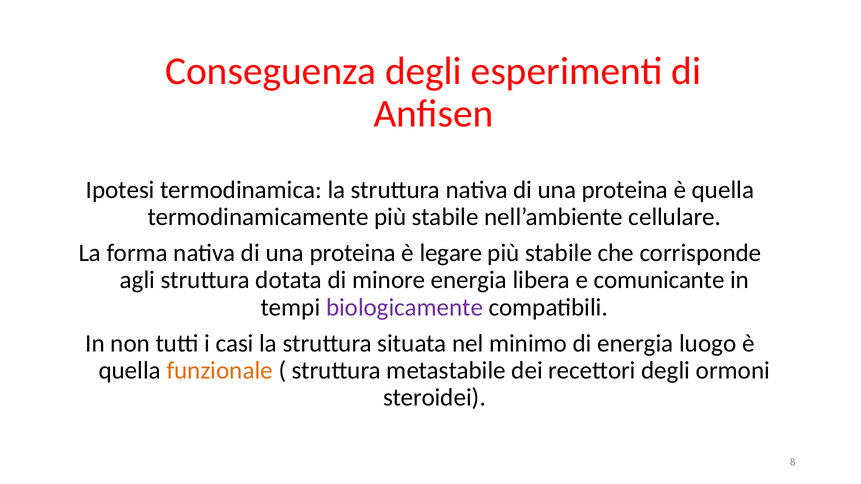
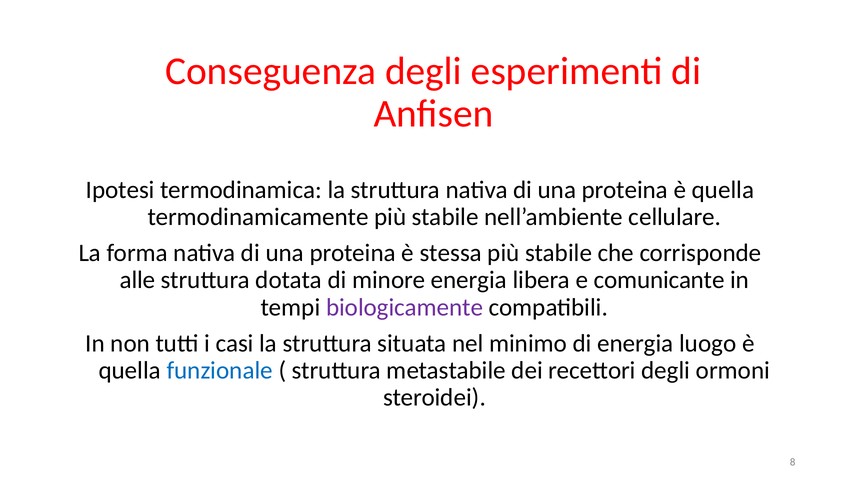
legare: legare -> stessa
agli: agli -> alle
funzionale colour: orange -> blue
